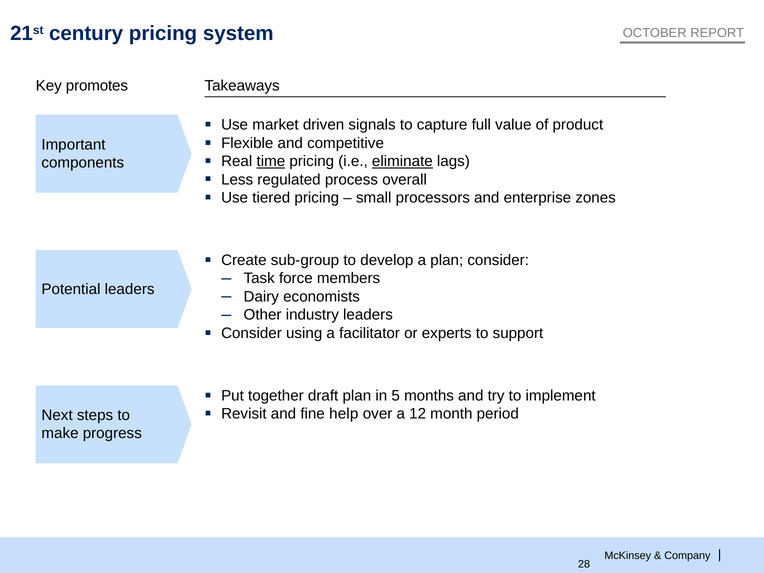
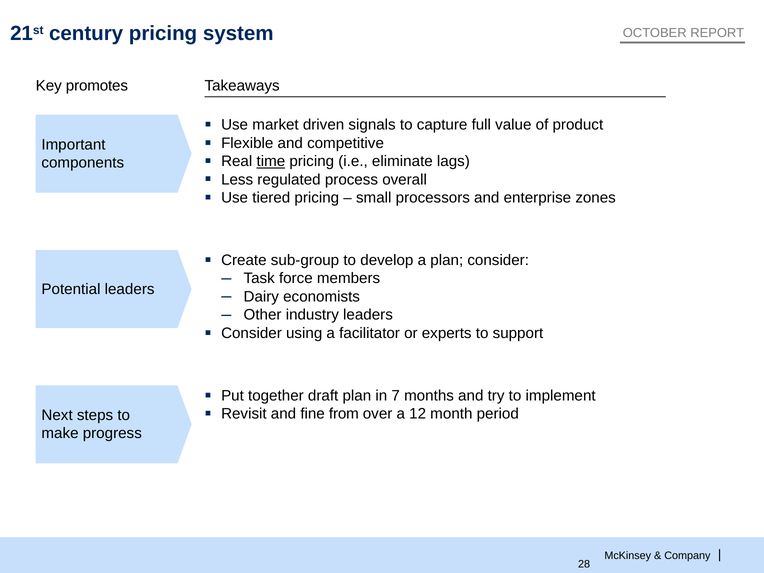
eliminate underline: present -> none
5: 5 -> 7
help: help -> from
